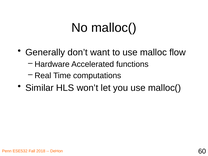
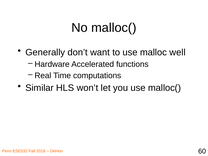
flow: flow -> well
